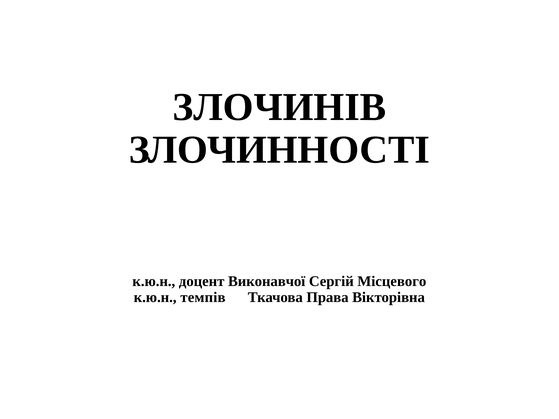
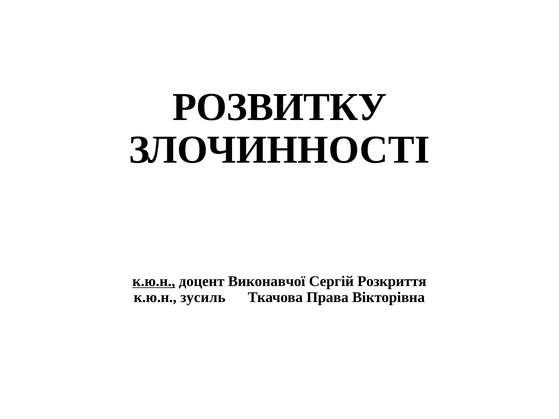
ЗЛОЧИНІВ: ЗЛОЧИНІВ -> РОЗВИТКУ
к.ю.н at (154, 282) underline: none -> present
Місцевого: Місцевого -> Розкриття
темпів: темпів -> зусиль
